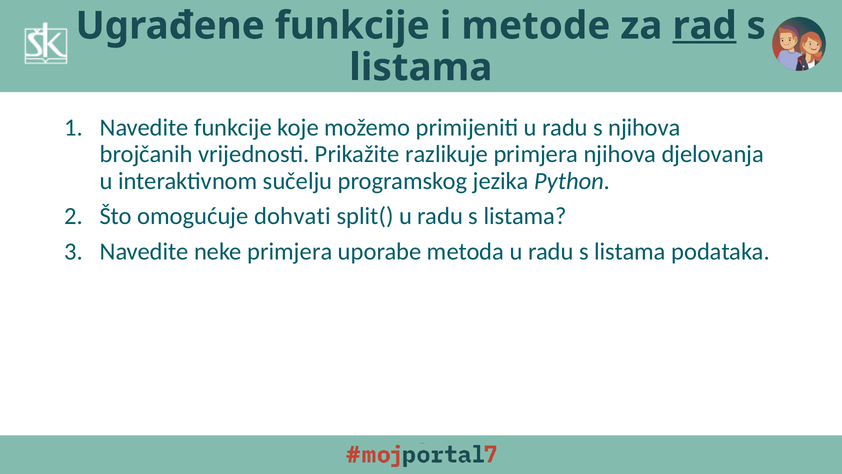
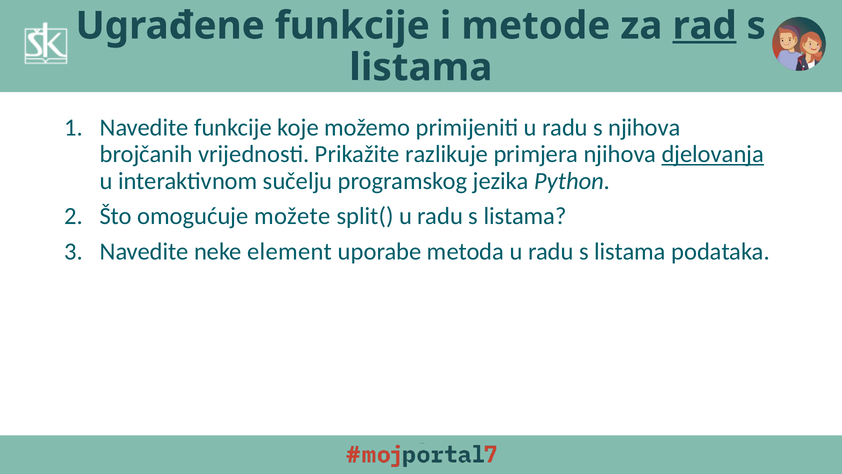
djelovanja underline: none -> present
dohvati: dohvati -> možete
neke primjera: primjera -> element
